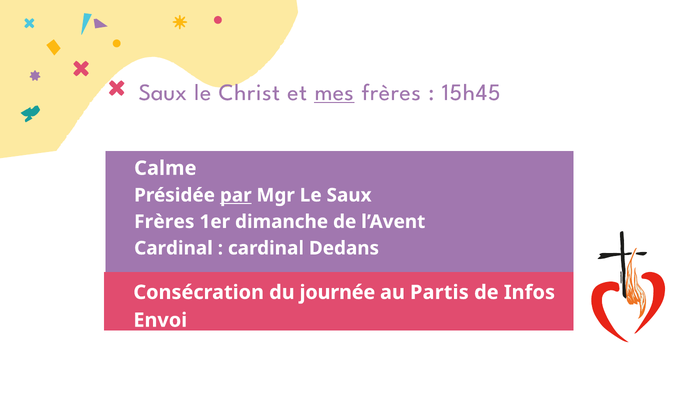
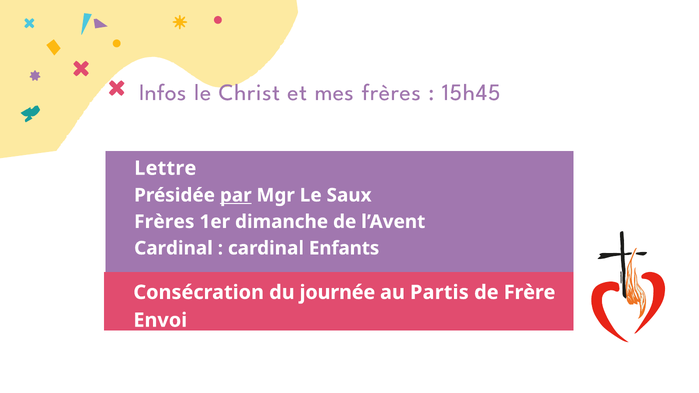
Saux at (163, 92): Saux -> Infos
mes underline: present -> none
Calme: Calme -> Lettre
Dedans: Dedans -> Enfants
Infos: Infos -> Frère
